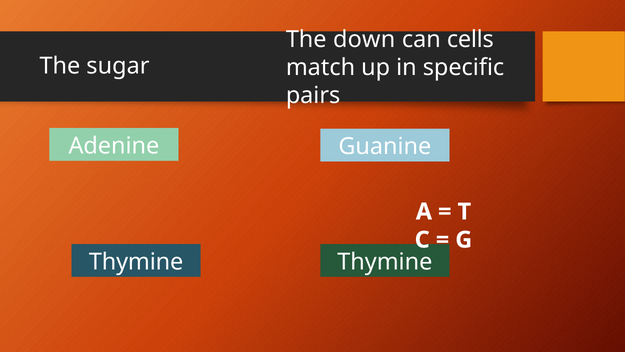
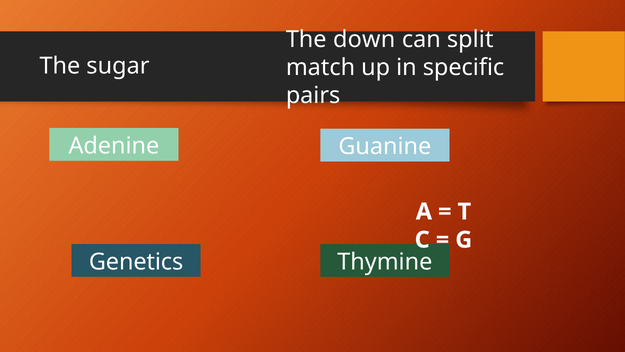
cells: cells -> split
Thymine at (136, 262): Thymine -> Genetics
